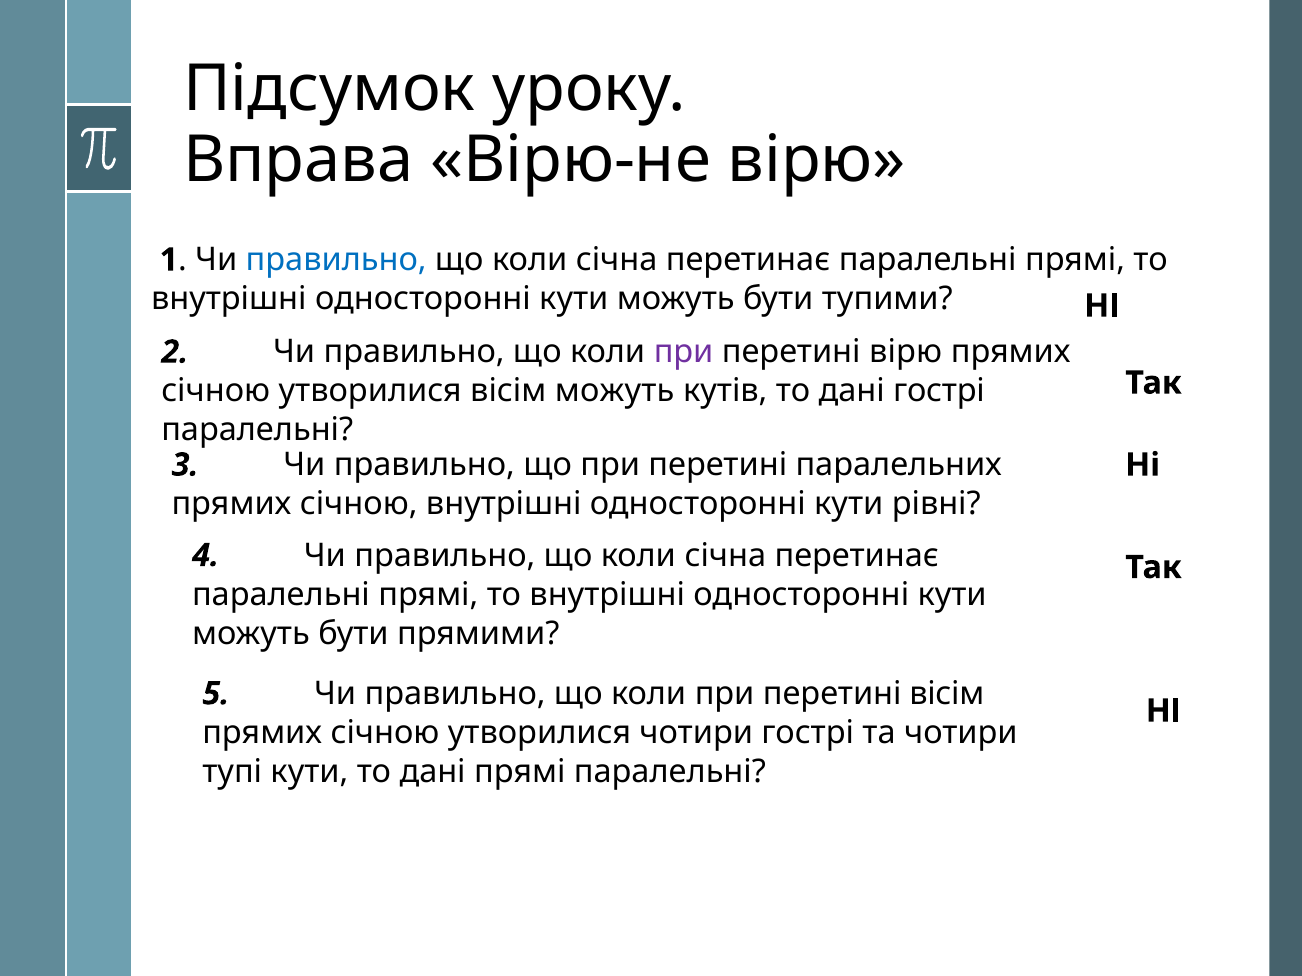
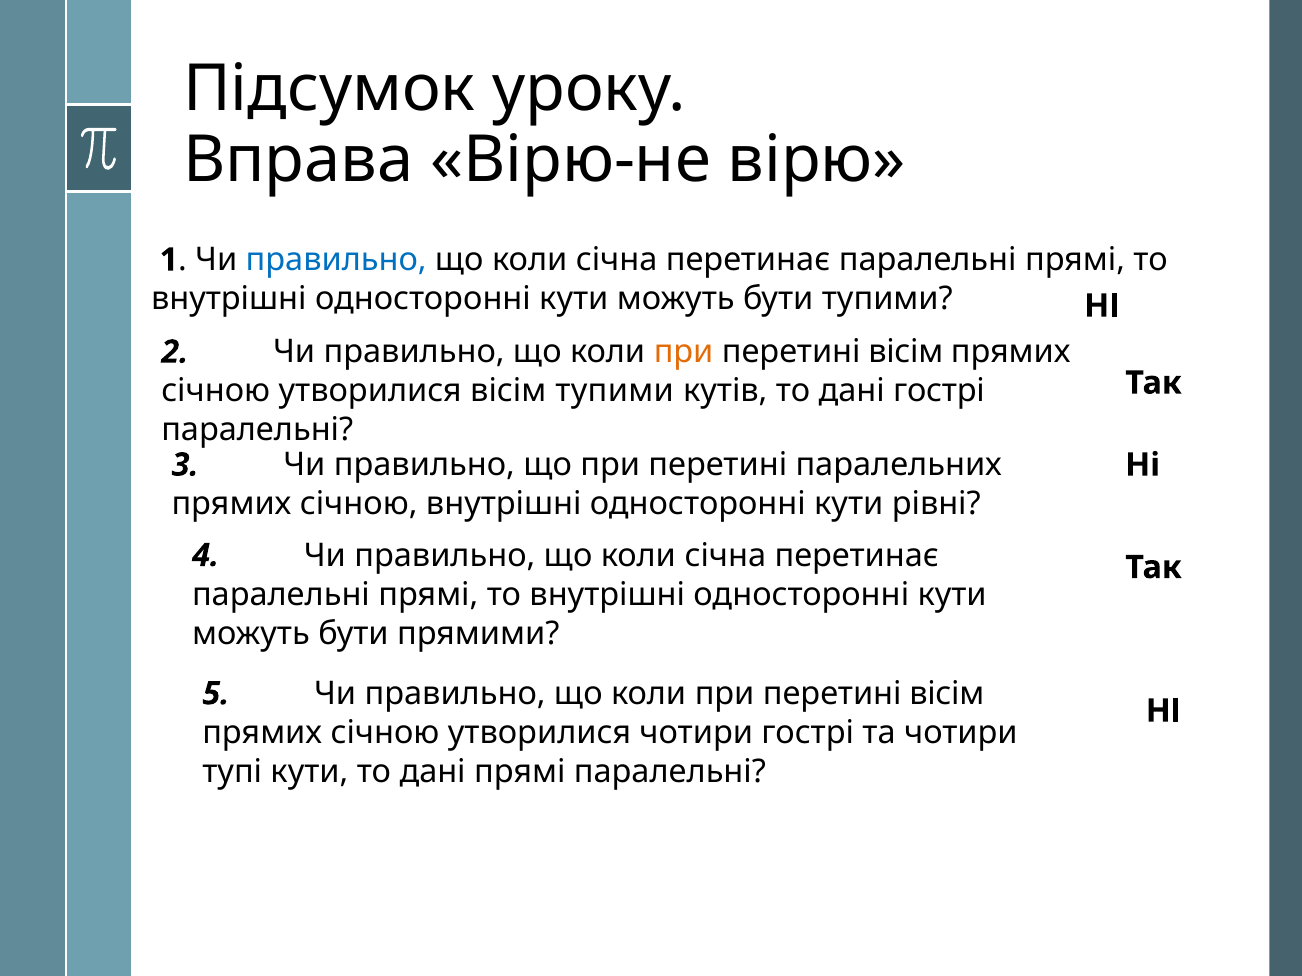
при at (684, 352) colour: purple -> orange
вірю at (906, 352): вірю -> вісім
вісім можуть: можуть -> тупими
